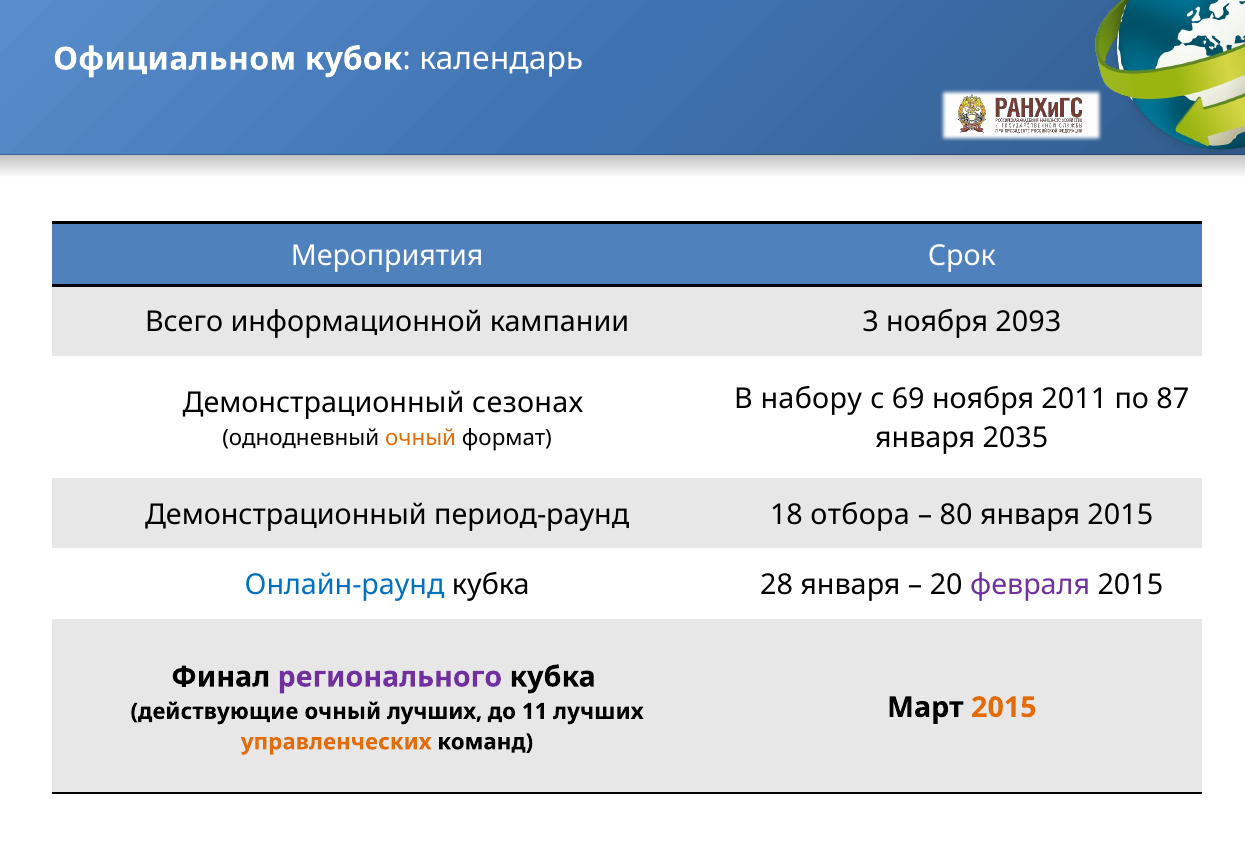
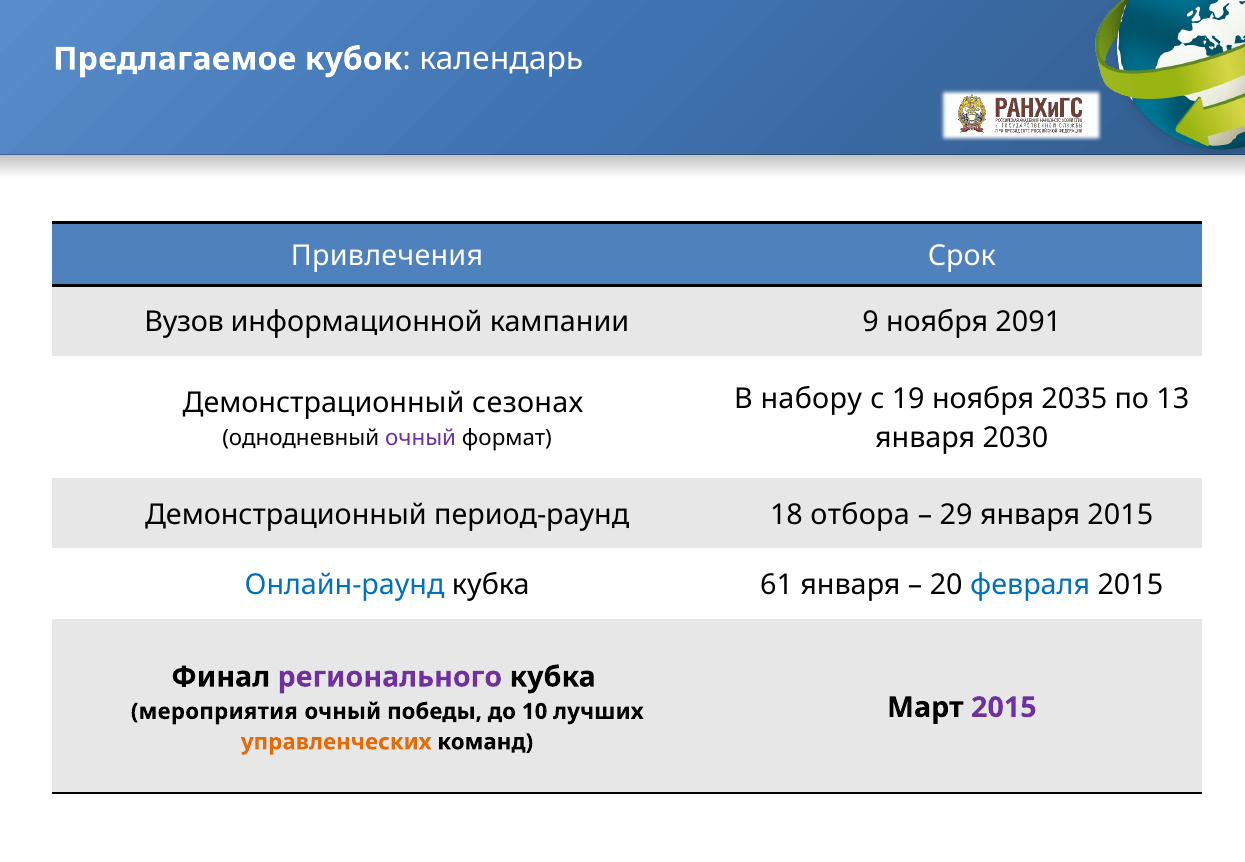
Официальном: Официальном -> Предлагаемое
Мероприятия: Мероприятия -> Привлечения
Всего: Всего -> Вузов
3: 3 -> 9
2093: 2093 -> 2091
69: 69 -> 19
2011: 2011 -> 2035
87: 87 -> 13
2035: 2035 -> 2030
очный at (421, 438) colour: orange -> purple
80: 80 -> 29
28: 28 -> 61
февраля colour: purple -> blue
2015 at (1004, 707) colour: orange -> purple
действующие: действующие -> мероприятия
очный лучших: лучших -> победы
11: 11 -> 10
